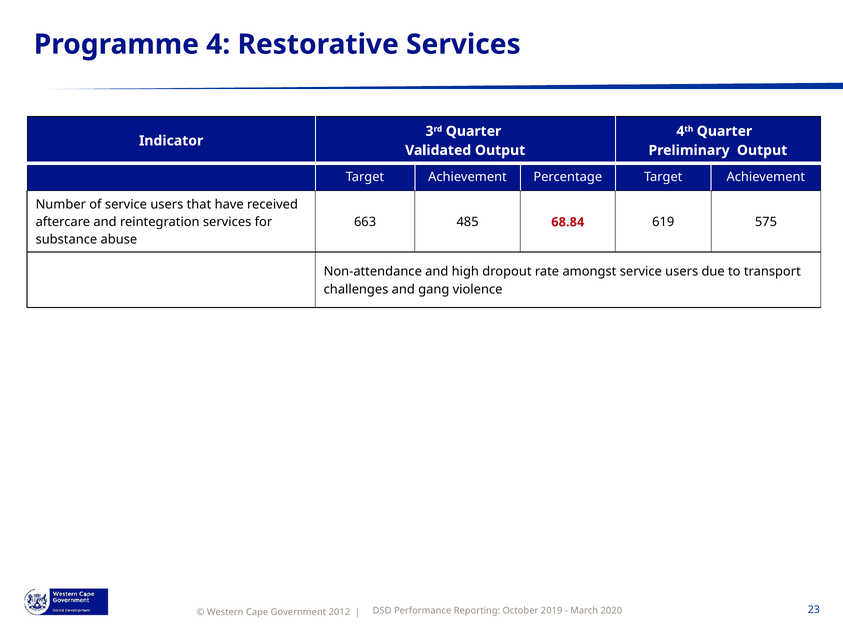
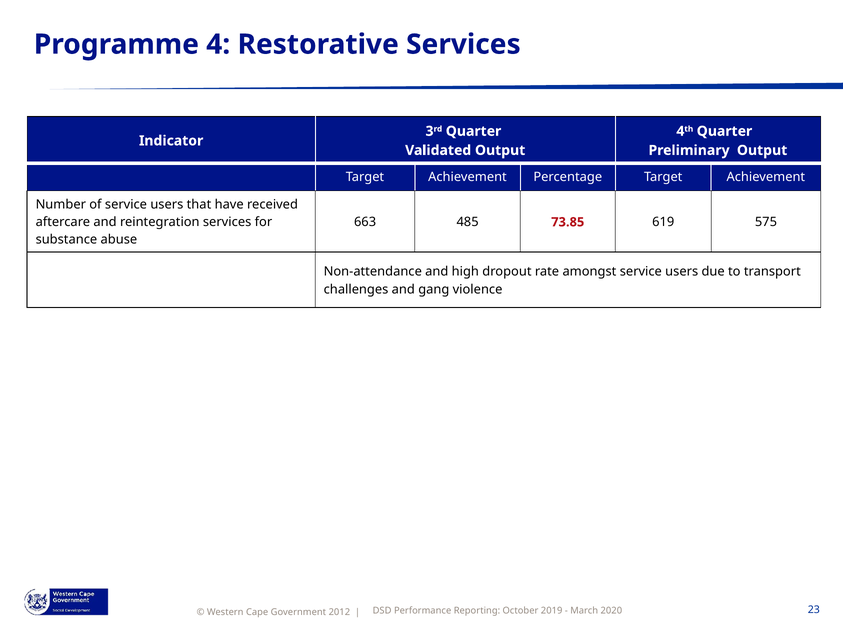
68.84: 68.84 -> 73.85
